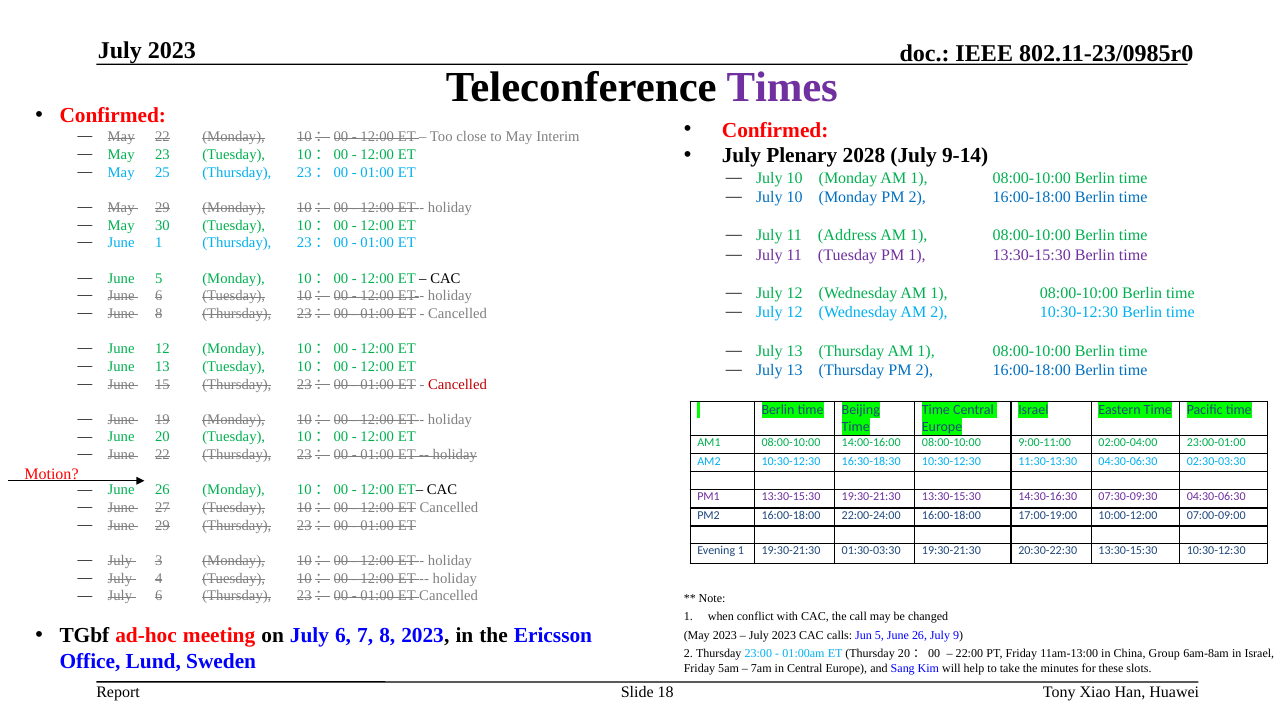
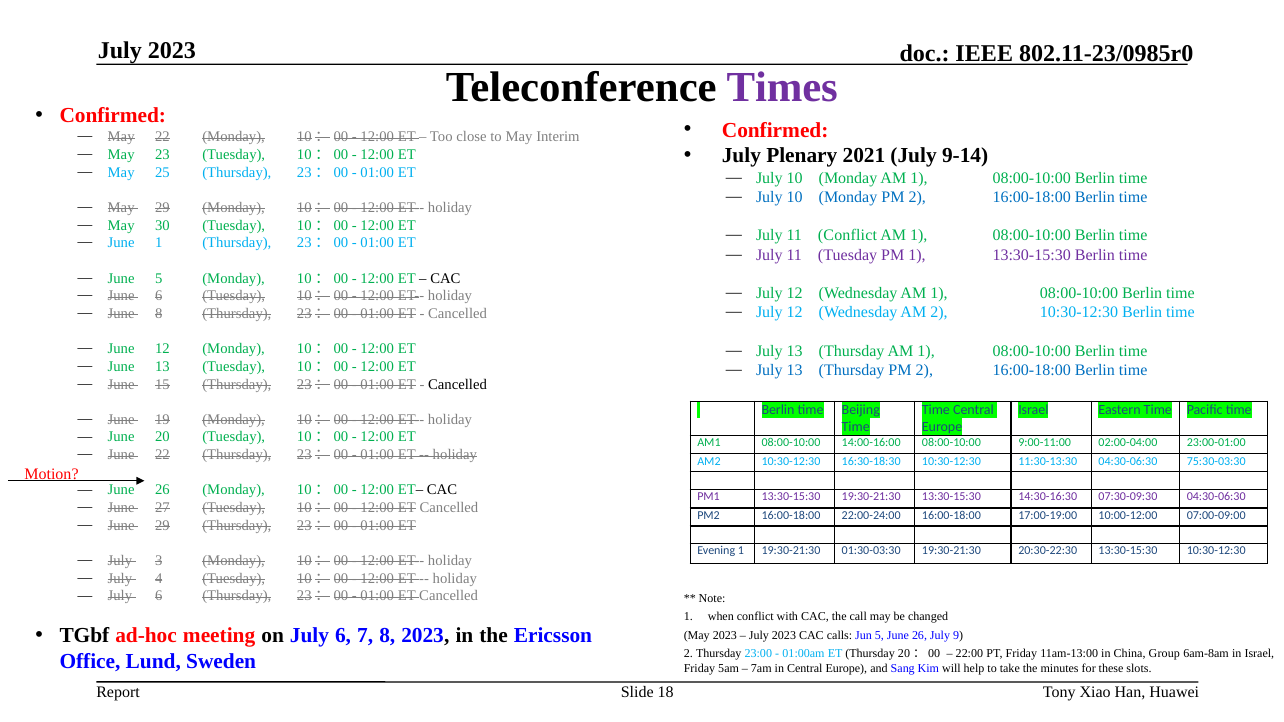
2028: 2028 -> 2021
11 Address: Address -> Conflict
Cancelled at (458, 384) colour: red -> black
02:30-03:30: 02:30-03:30 -> 75:30-03:30
